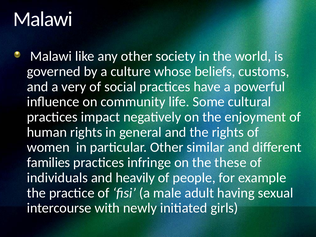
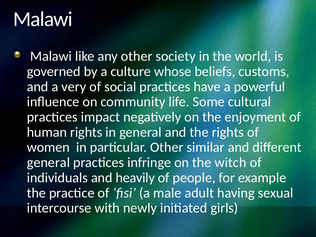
families at (49, 163): families -> general
these: these -> witch
